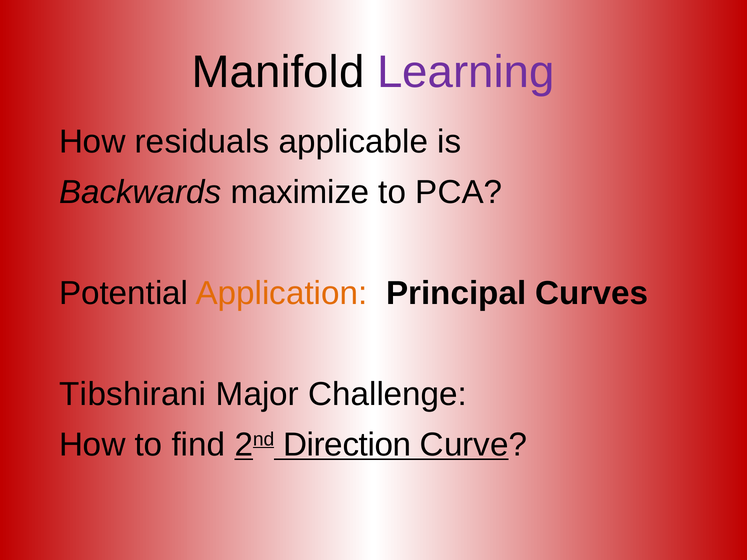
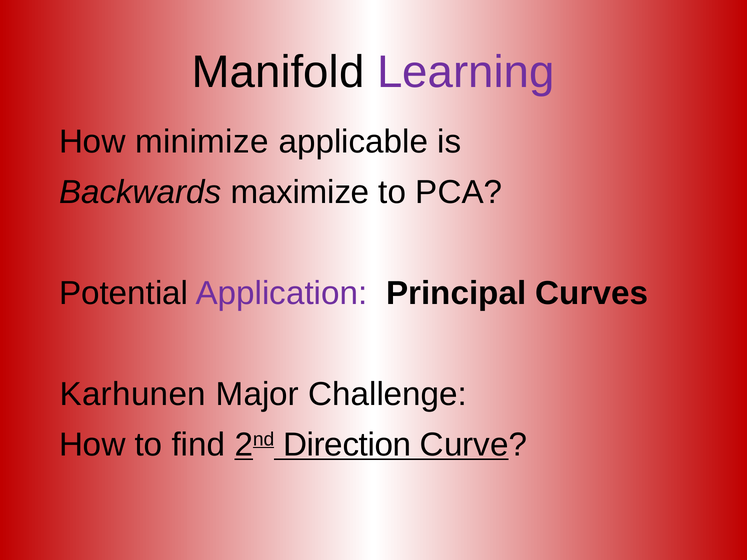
residuals: residuals -> minimize
Application colour: orange -> purple
Tibshirani: Tibshirani -> Karhunen
